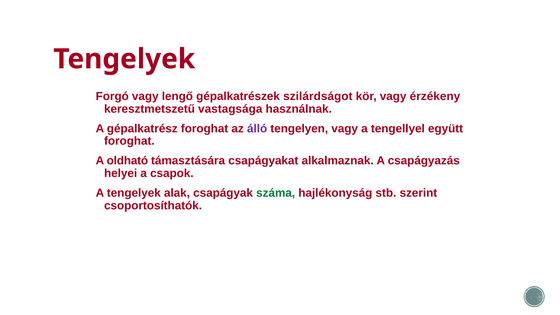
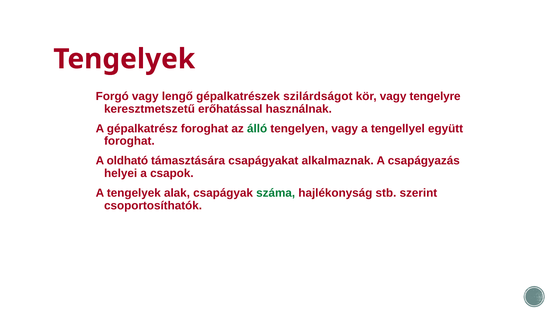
érzékeny: érzékeny -> tengelyre
vastagsága: vastagsága -> erőhatással
álló colour: purple -> green
